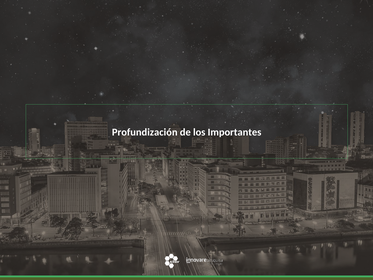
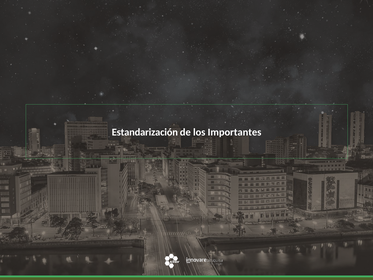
Profundización: Profundización -> Estandarización
